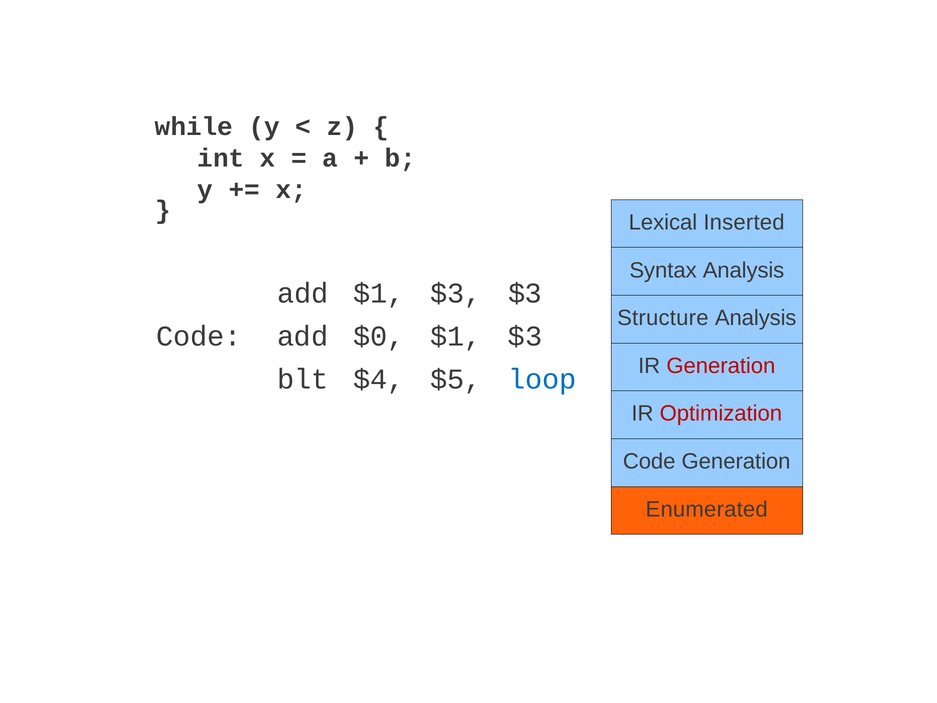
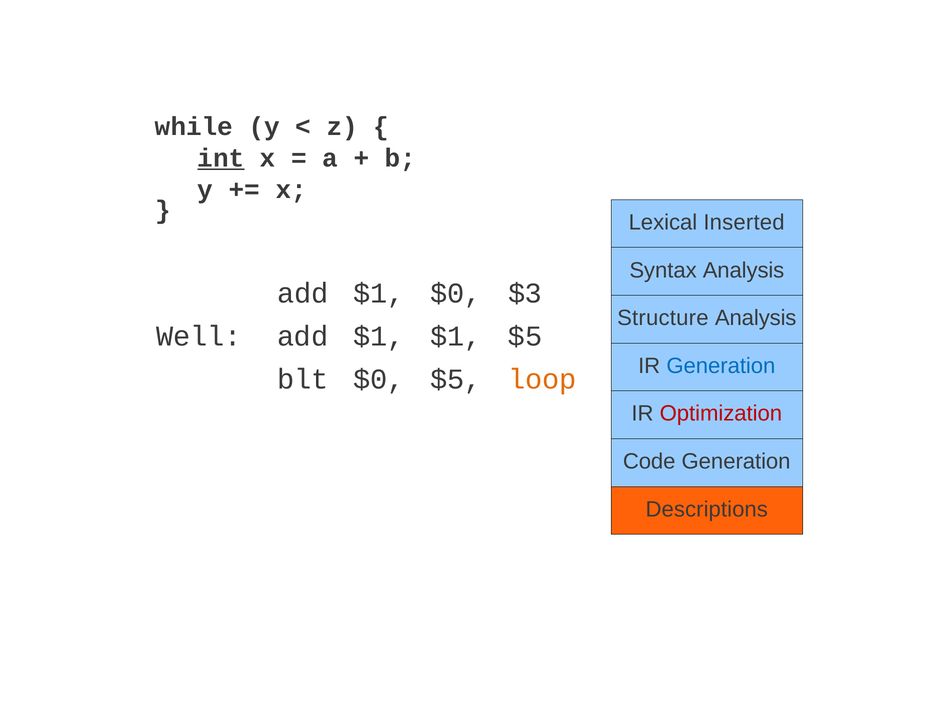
int underline: none -> present
add $1 $3: $3 -> $0
Code at (199, 336): Code -> Well
$0 at (379, 336): $0 -> $1
$3 at (525, 336): $3 -> $5
Generation at (721, 366) colour: red -> blue
blt $4: $4 -> $0
loop colour: blue -> orange
Enumerated: Enumerated -> Descriptions
